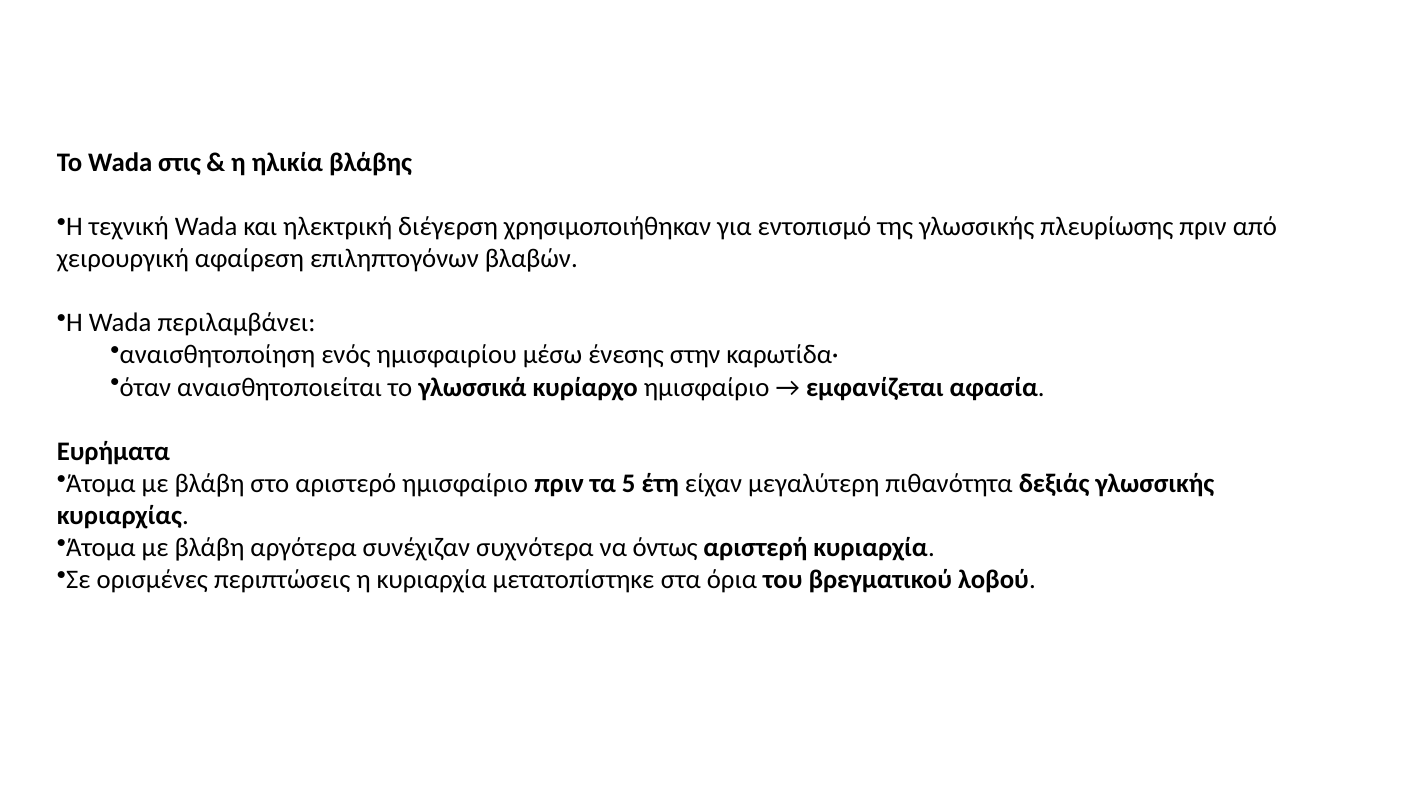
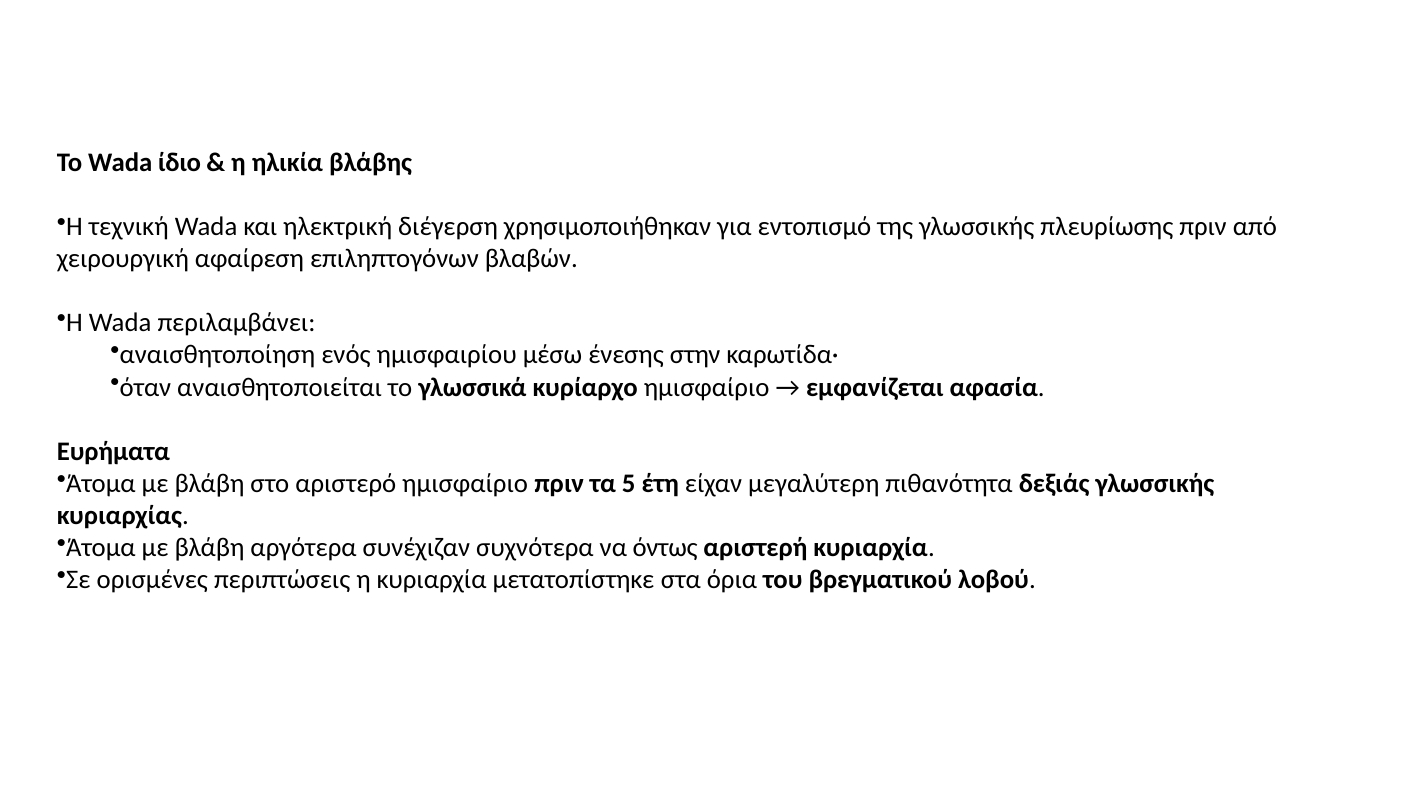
στις: στις -> ίδιο
